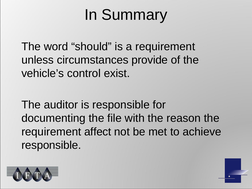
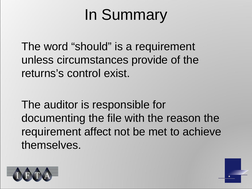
vehicle’s: vehicle’s -> returns’s
responsible at (51, 145): responsible -> themselves
